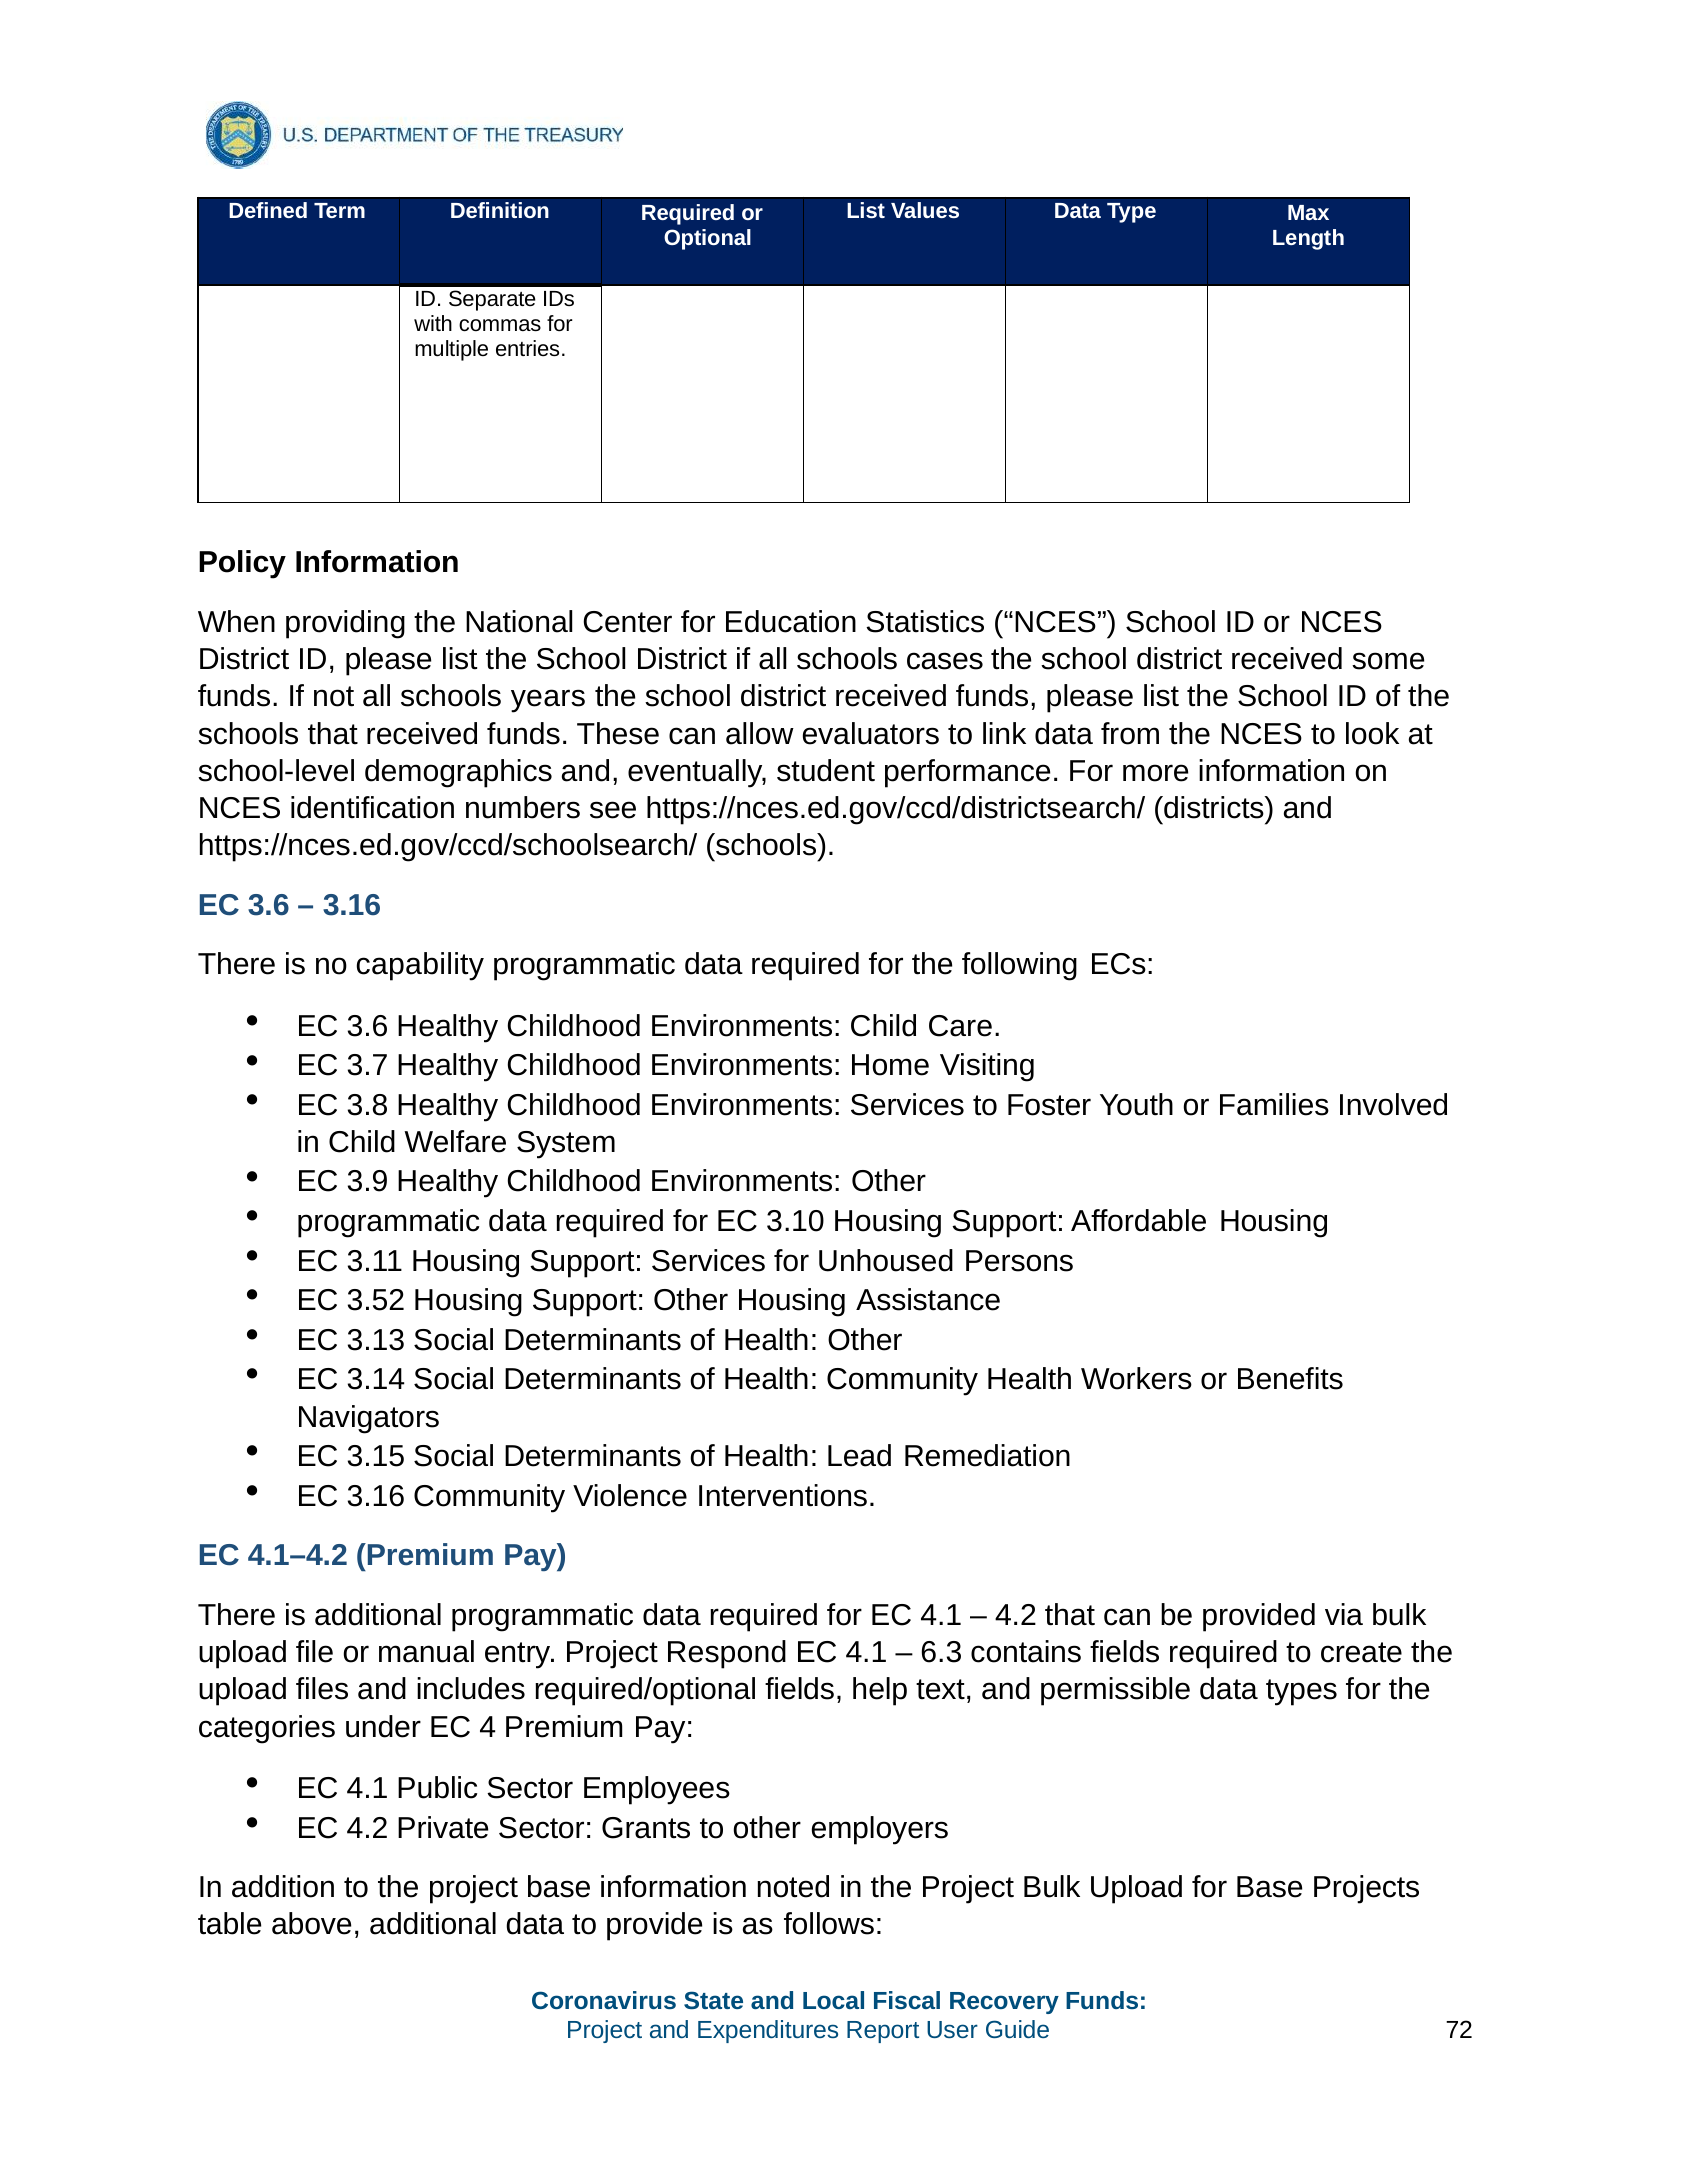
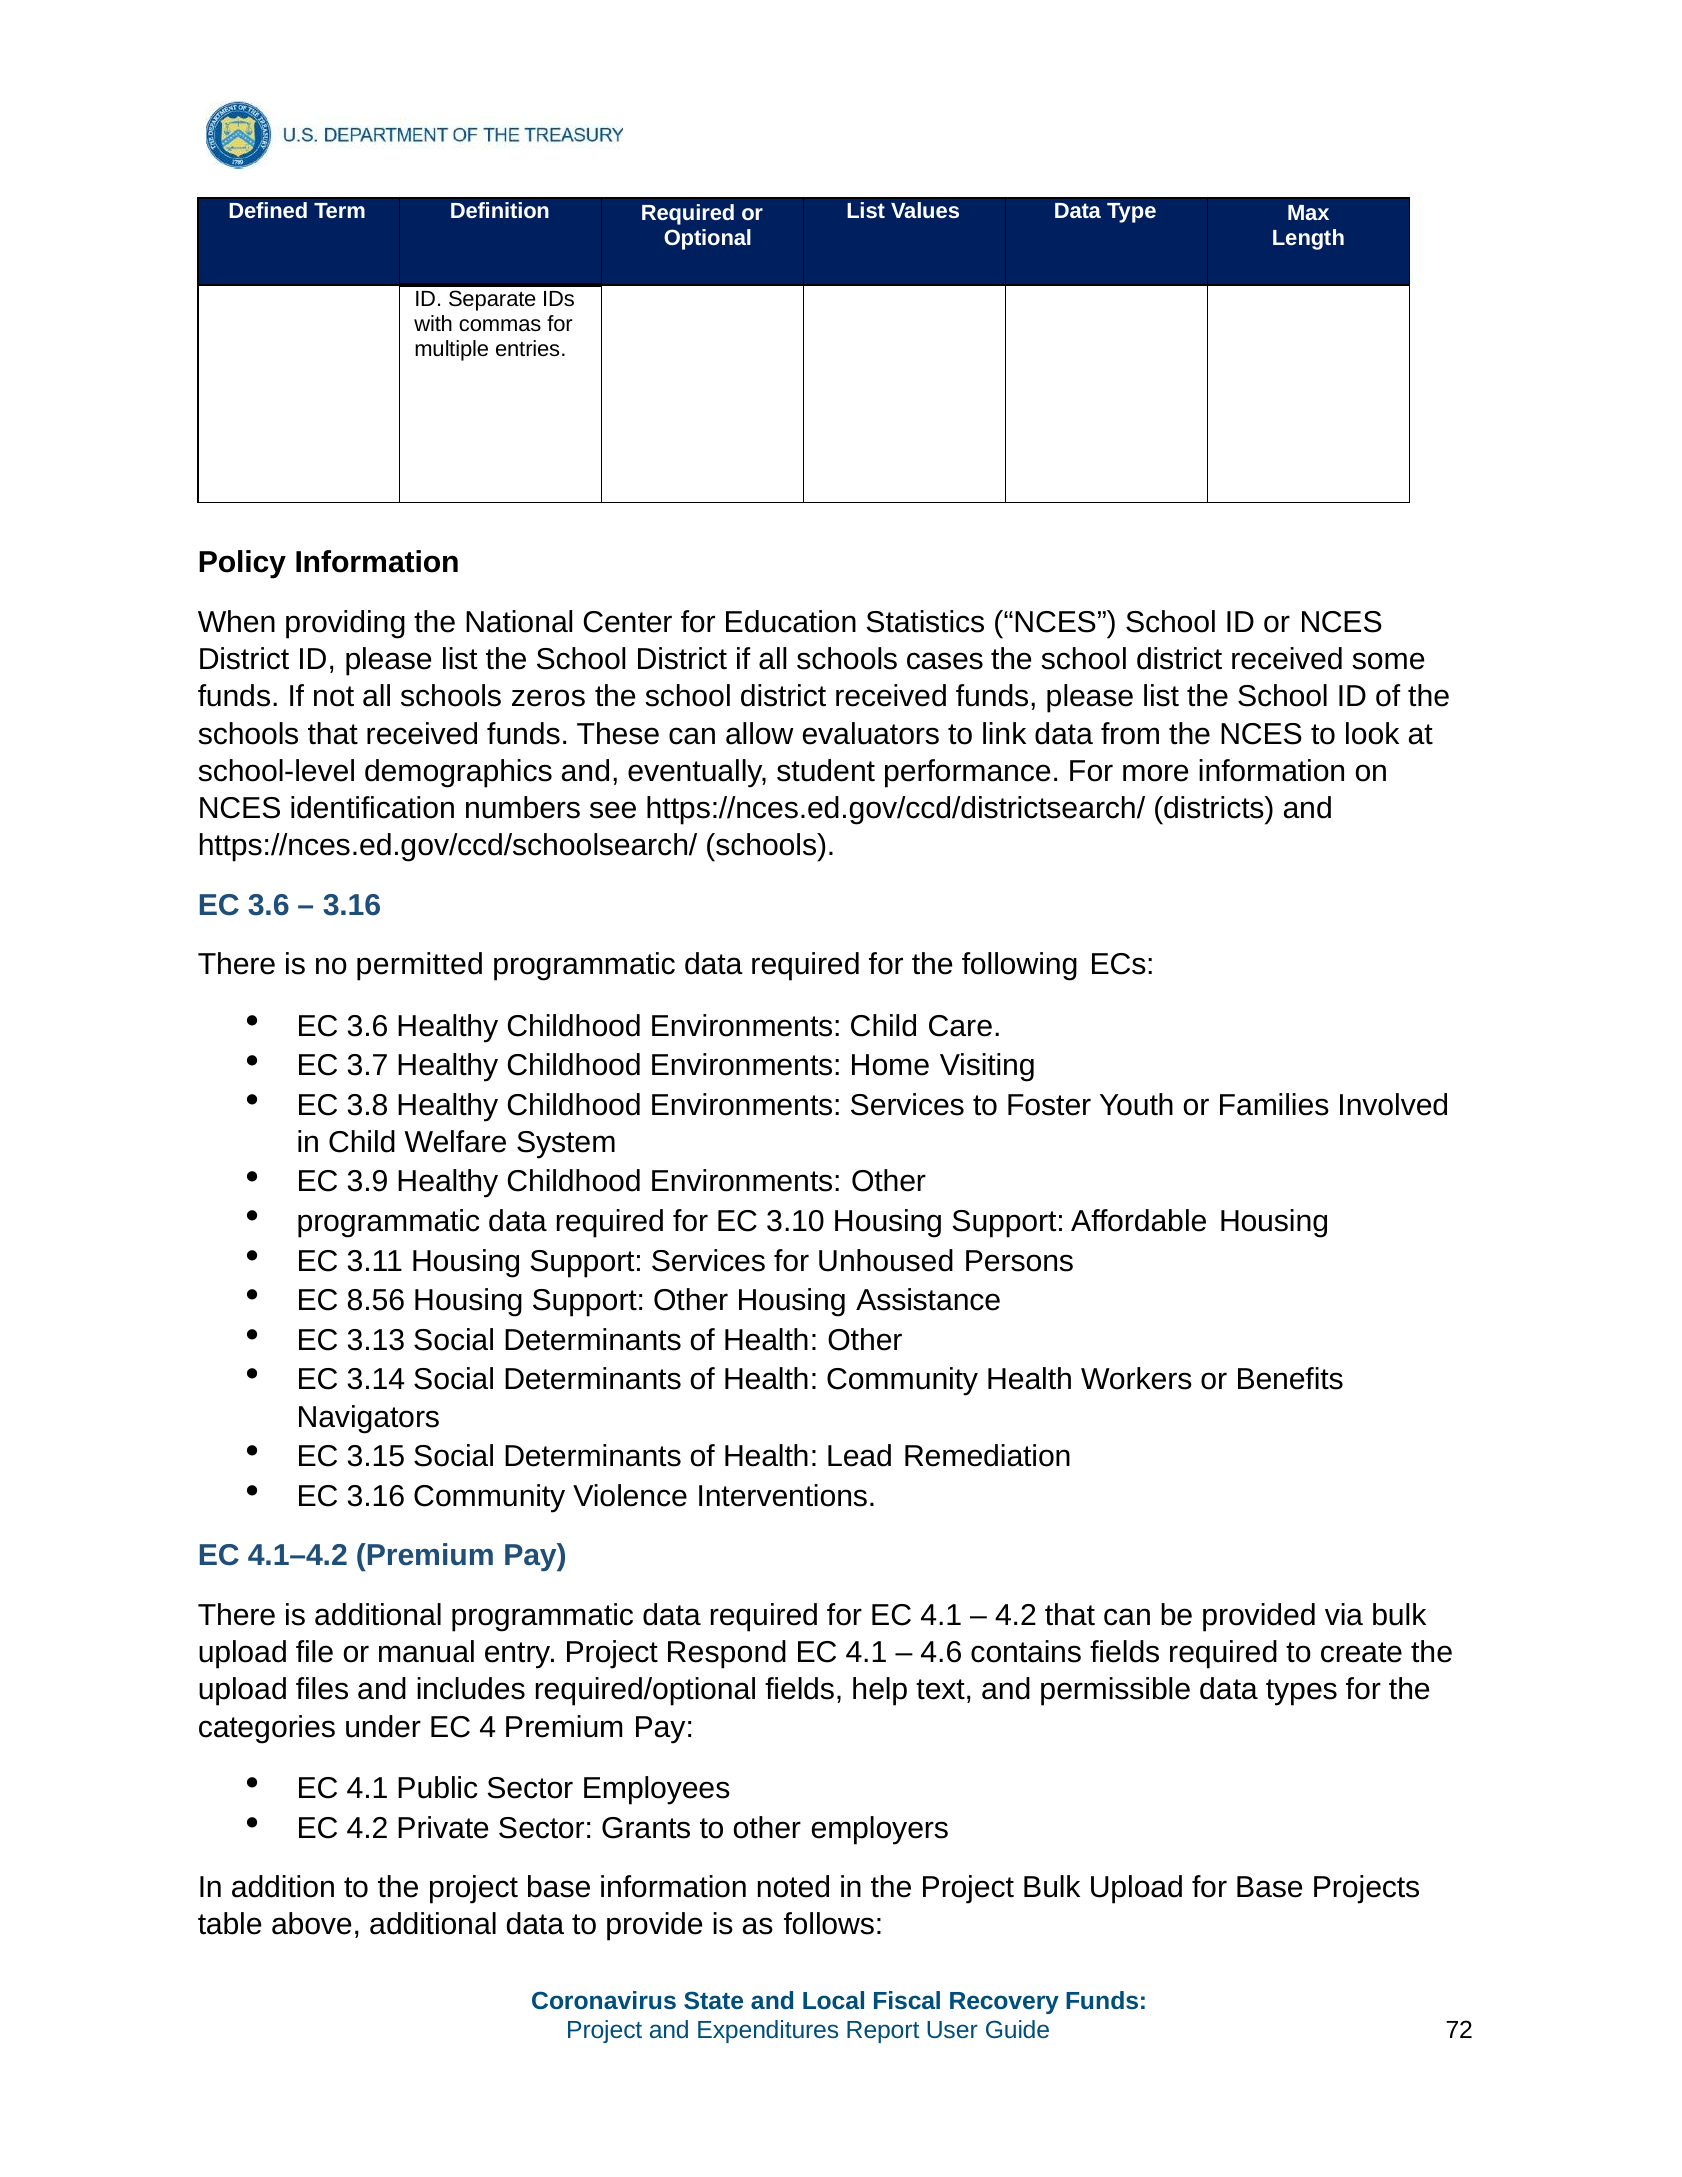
years: years -> zeros
capability: capability -> permitted
3.52: 3.52 -> 8.56
6.3: 6.3 -> 4.6
